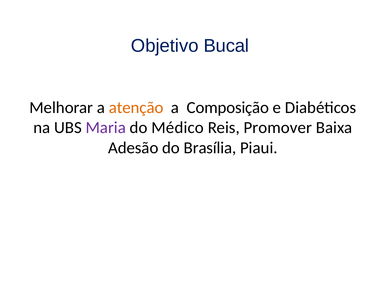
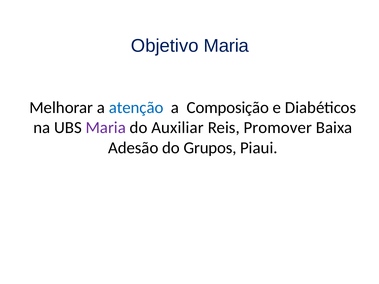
Objetivo Bucal: Bucal -> Maria
atenção colour: orange -> blue
Médico: Médico -> Auxiliar
Brasília: Brasília -> Grupos
